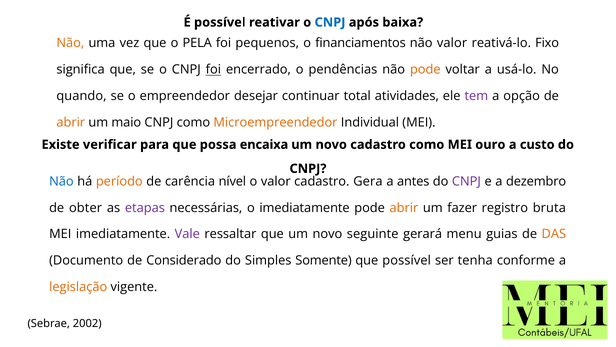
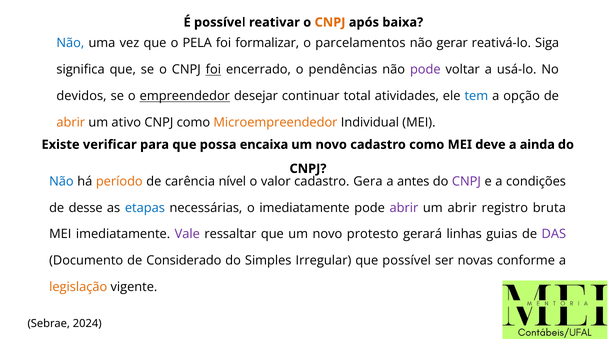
CNPJ at (330, 22) colour: blue -> orange
Não at (70, 43) colour: orange -> blue
pequenos: pequenos -> formalizar
financiamentos: financiamentos -> parcelamentos
não valor: valor -> gerar
Fixo: Fixo -> Siga
pode at (425, 70) colour: orange -> purple
quando: quando -> devidos
empreendedor underline: none -> present
tem colour: purple -> blue
maio: maio -> ativo
ouro: ouro -> deve
custo: custo -> ainda
dezembro: dezembro -> condições
obter: obter -> desse
etapas colour: purple -> blue
abrir at (404, 208) colour: orange -> purple
um fazer: fazer -> abrir
seguinte: seguinte -> protesto
menu: menu -> linhas
DAS colour: orange -> purple
Somente: Somente -> Irregular
tenha: tenha -> novas
2002: 2002 -> 2024
